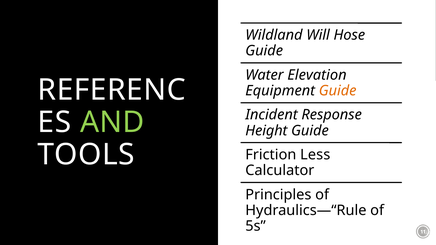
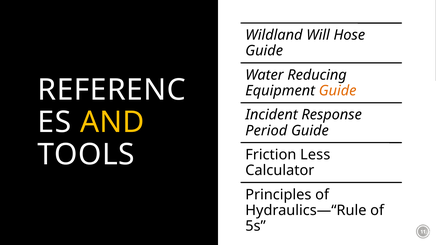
Elevation: Elevation -> Reducing
AND colour: light green -> yellow
Height: Height -> Period
